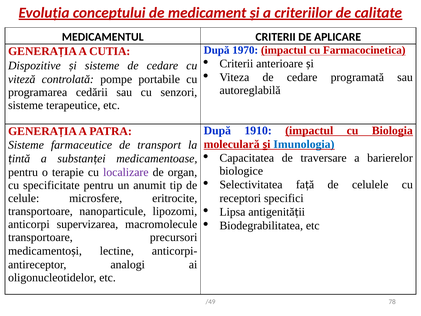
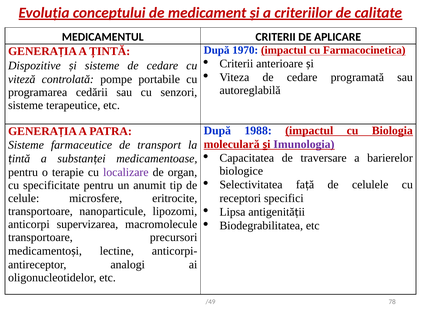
A CUTIA: CUTIA -> ȚINTĂ
1910: 1910 -> 1988
Imunologia colour: blue -> purple
